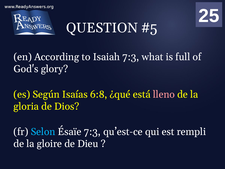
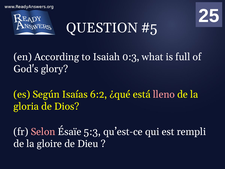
Isaiah 7:3: 7:3 -> 0:3
6:8: 6:8 -> 6:2
Selon colour: light blue -> pink
Ésaïe 7:3: 7:3 -> 5:3
